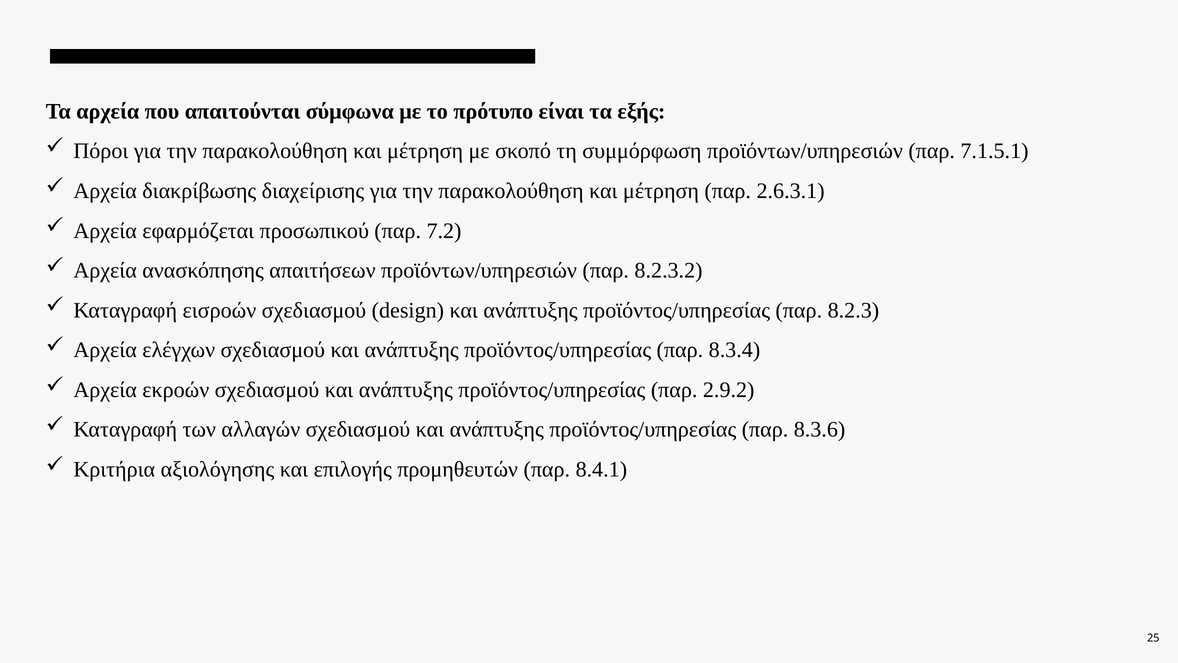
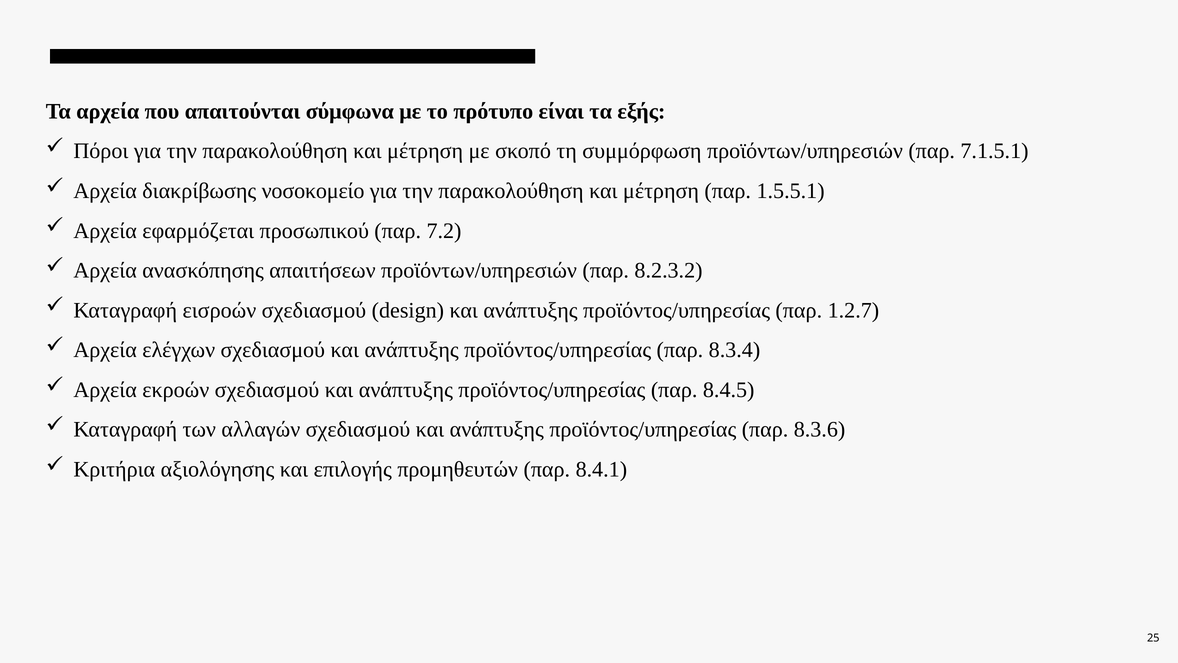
διαχείρισης: διαχείρισης -> νοσοκομείο
2.6.3.1: 2.6.3.1 -> 1.5.5.1
8.2.3: 8.2.3 -> 1.2.7
2.9.2: 2.9.2 -> 8.4.5
